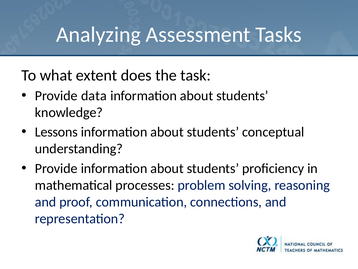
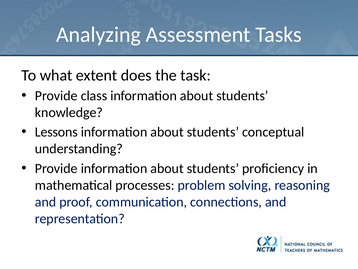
data: data -> class
